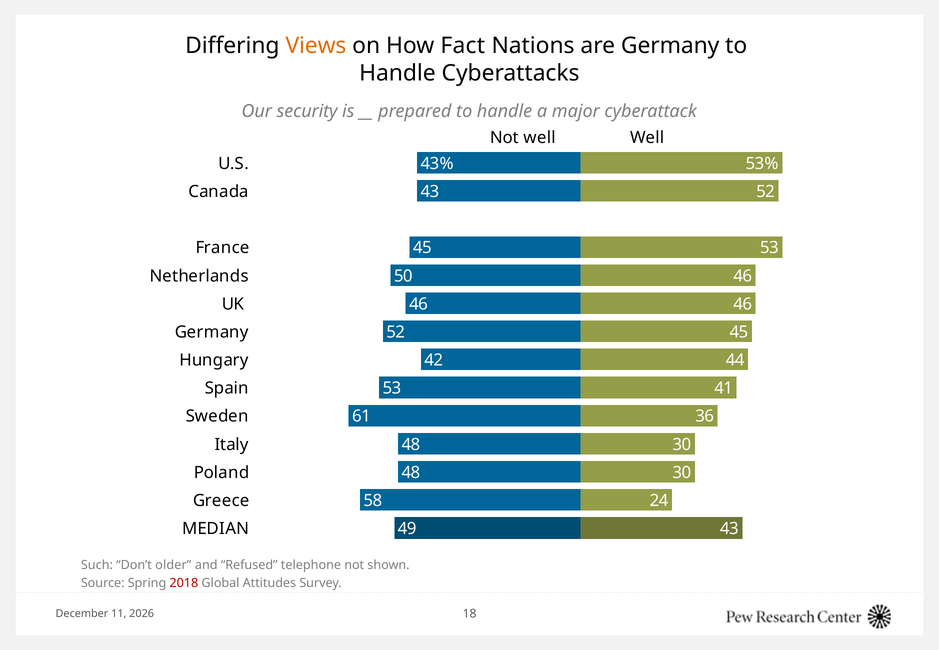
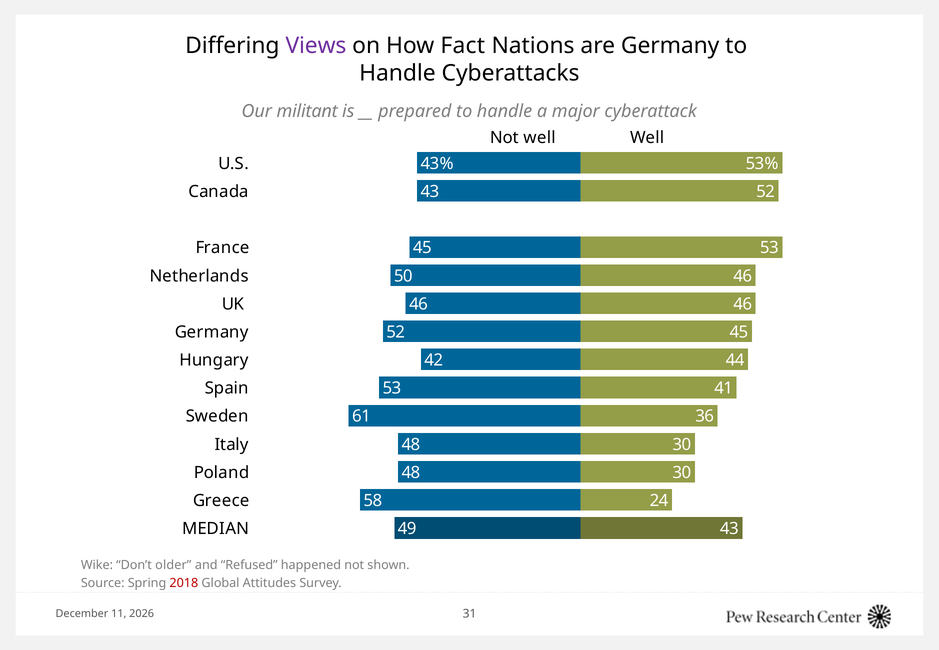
Views colour: orange -> purple
security: security -> militant
Such: Such -> Wike
telephone: telephone -> happened
18: 18 -> 31
